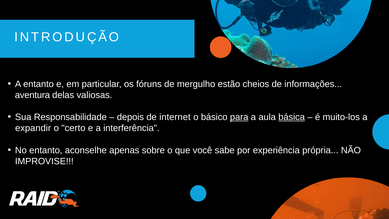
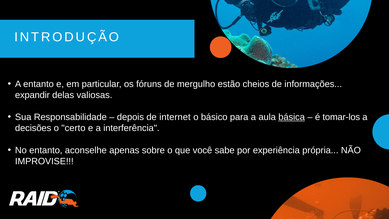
aventura: aventura -> expandir
para underline: present -> none
muito-los: muito-los -> tomar-los
expandir: expandir -> decisões
